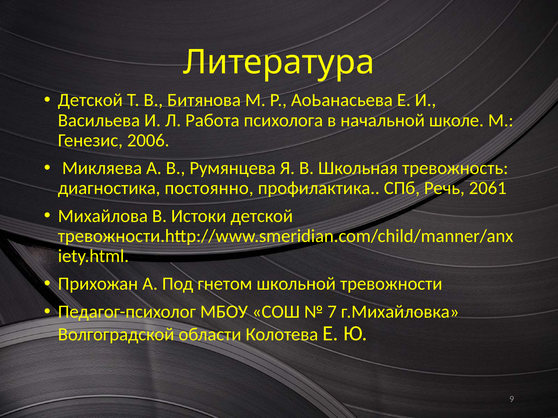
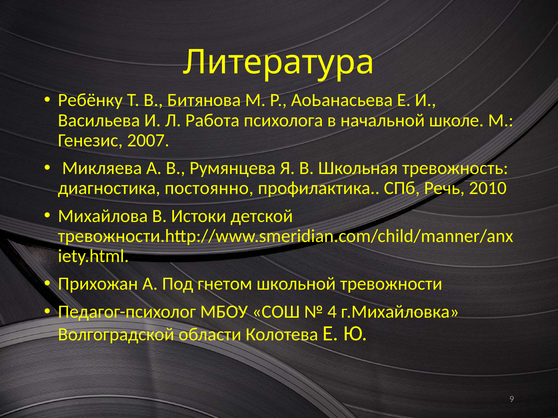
Детской at (90, 100): Детской -> Ребёнку
2006: 2006 -> 2007
2061: 2061 -> 2010
7: 7 -> 4
